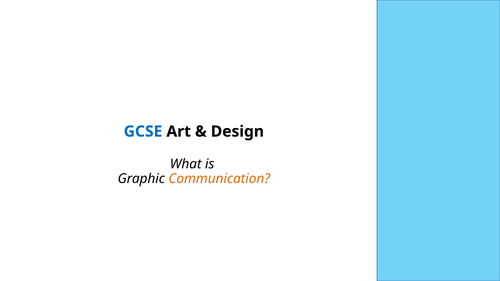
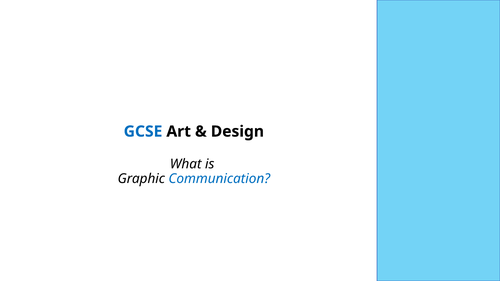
Communication colour: orange -> blue
